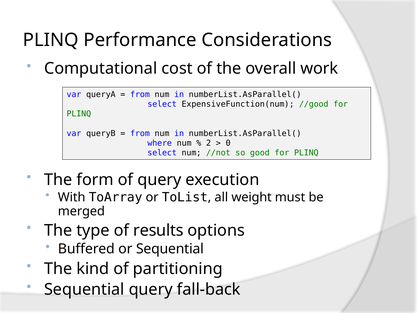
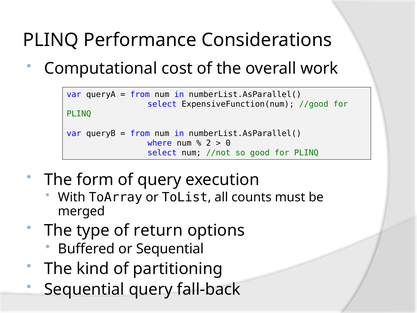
weight: weight -> counts
results: results -> return
